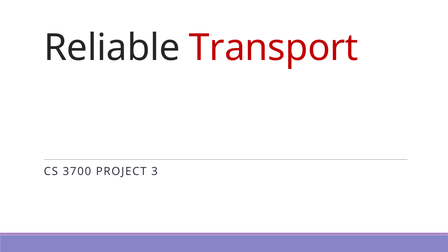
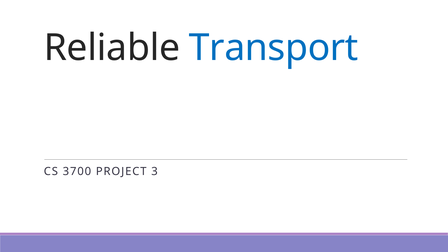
Transport colour: red -> blue
